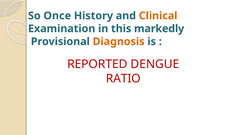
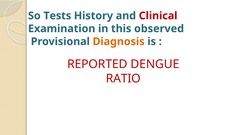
Once: Once -> Tests
Clinical colour: orange -> red
markedly: markedly -> observed
